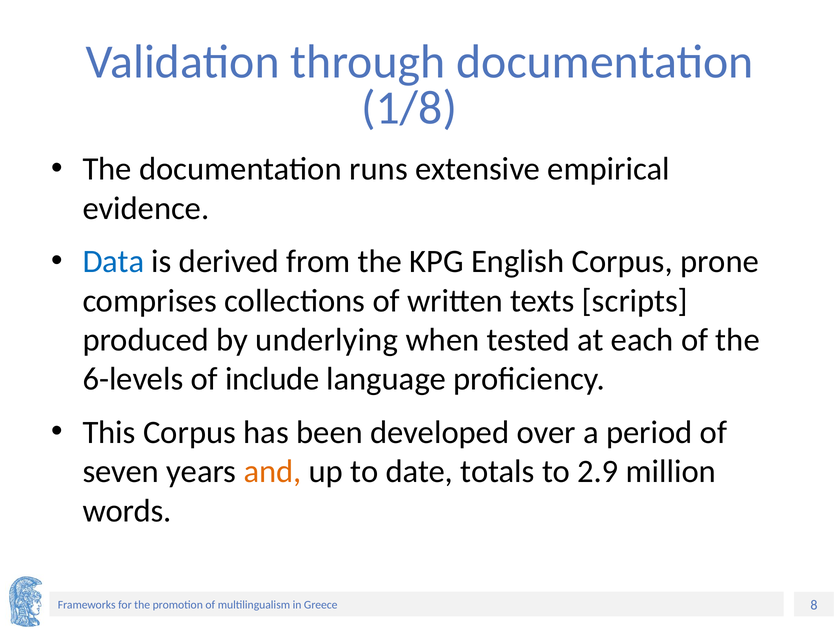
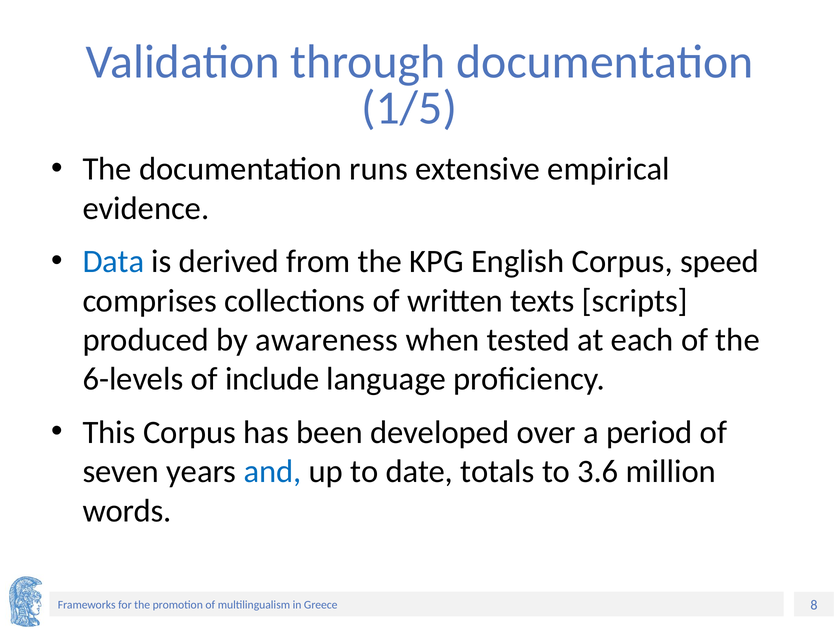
1/8: 1/8 -> 1/5
prone: prone -> speed
underlying: underlying -> awareness
and colour: orange -> blue
2.9: 2.9 -> 3.6
